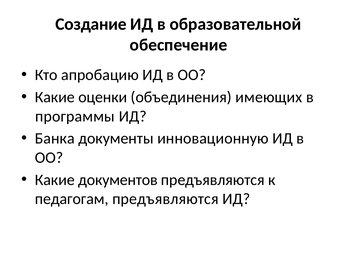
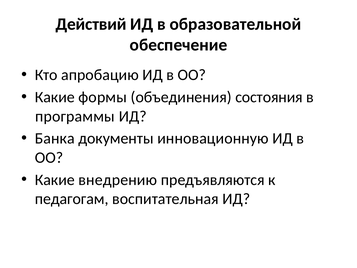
Создание: Создание -> Действий
оценки: оценки -> формы
имеющих: имеющих -> состояния
документов: документов -> внедрению
педагогам предъявляются: предъявляются -> воспитательная
